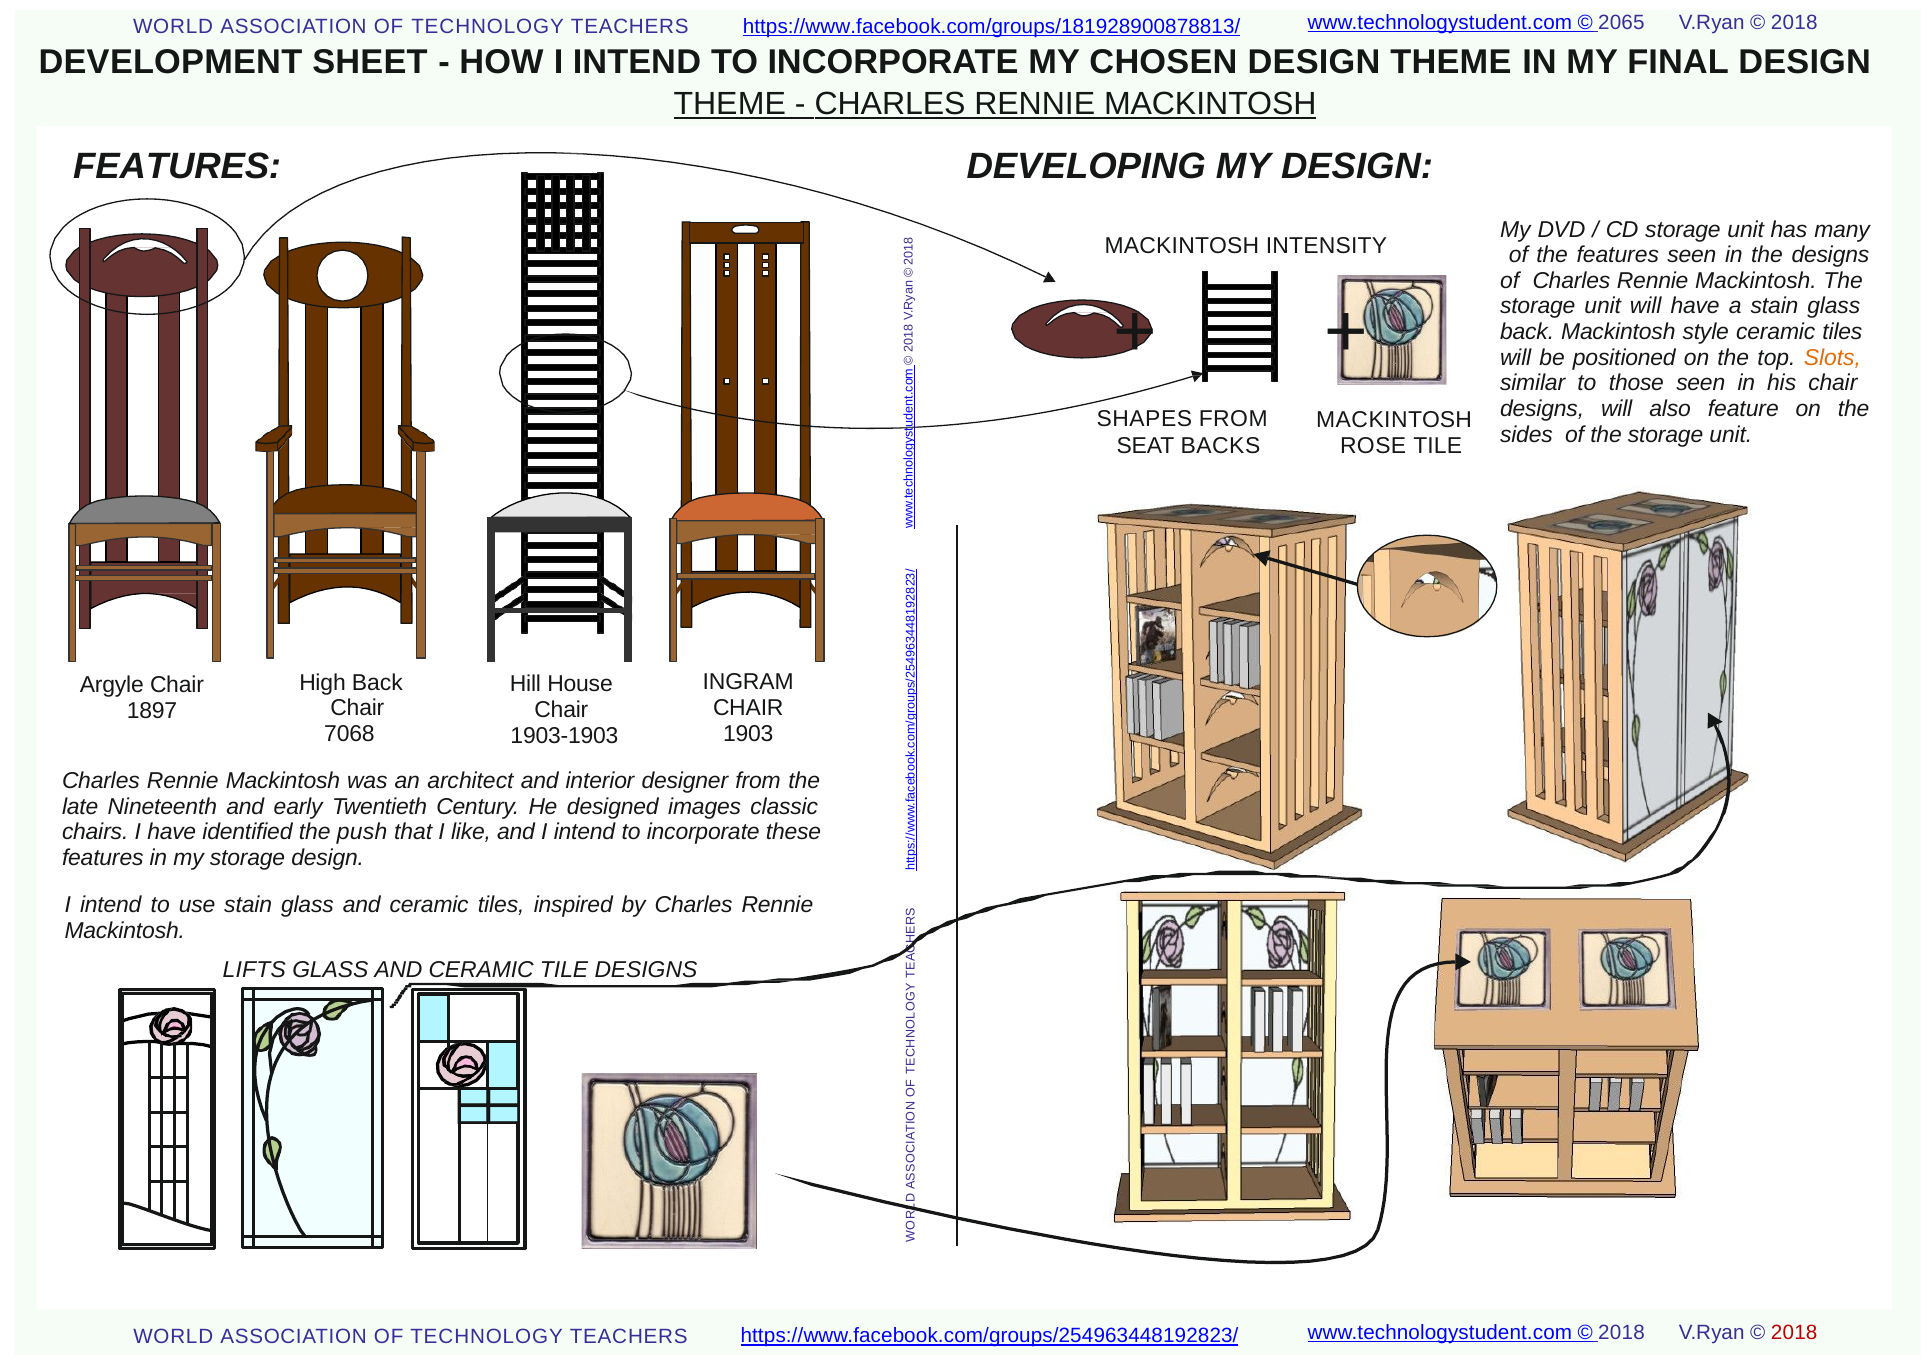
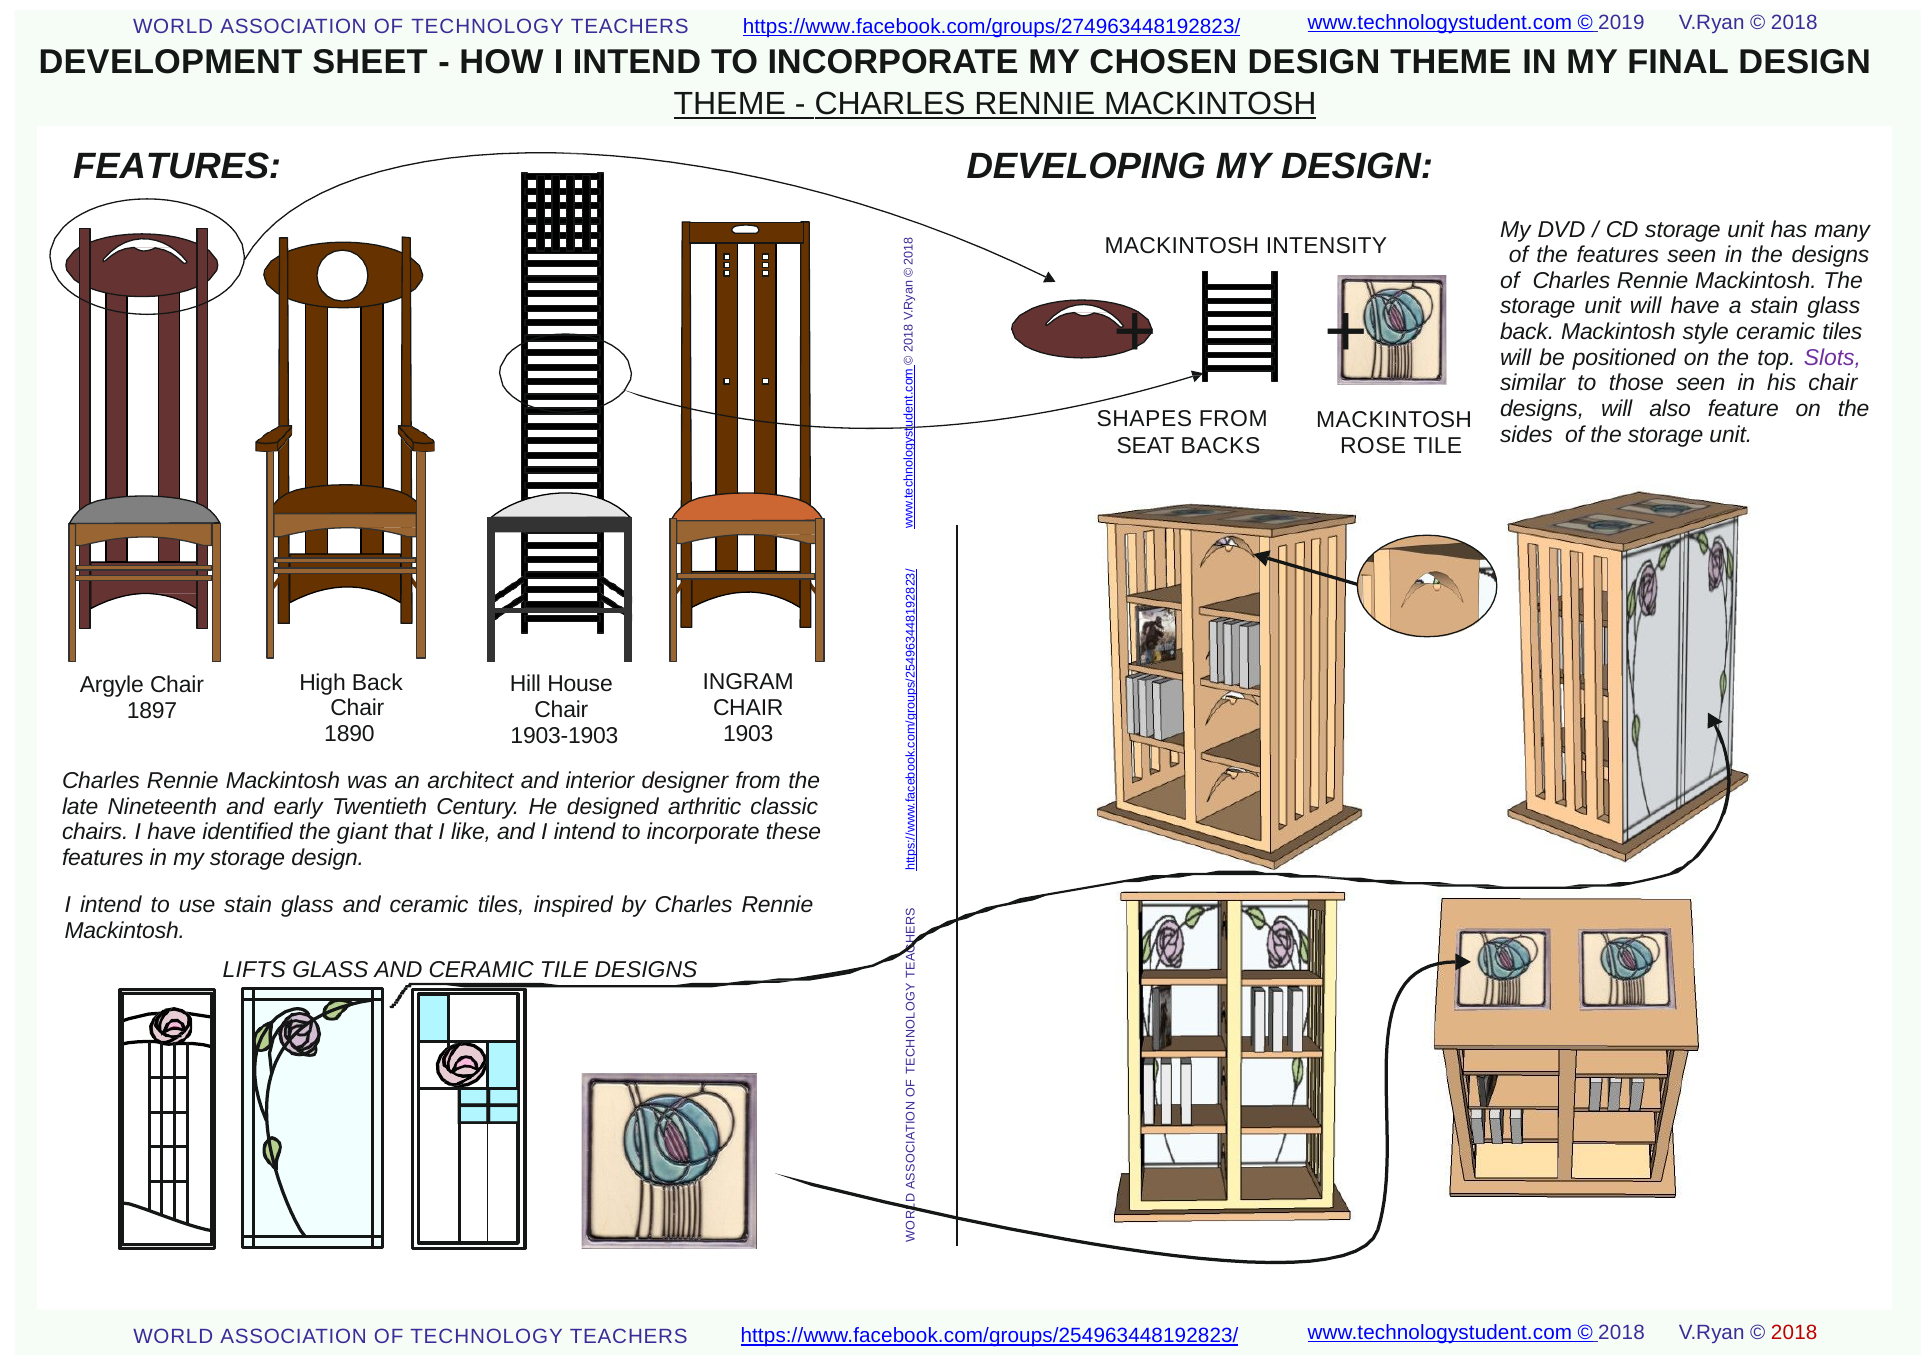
2065: 2065 -> 2019
https://www.facebook.com/groups/181928900878813/: https://www.facebook.com/groups/181928900878813/ -> https://www.facebook.com/groups/274963448192823/
Slots colour: orange -> purple
7068: 7068 -> 1890
images: images -> arthritic
push: push -> giant
